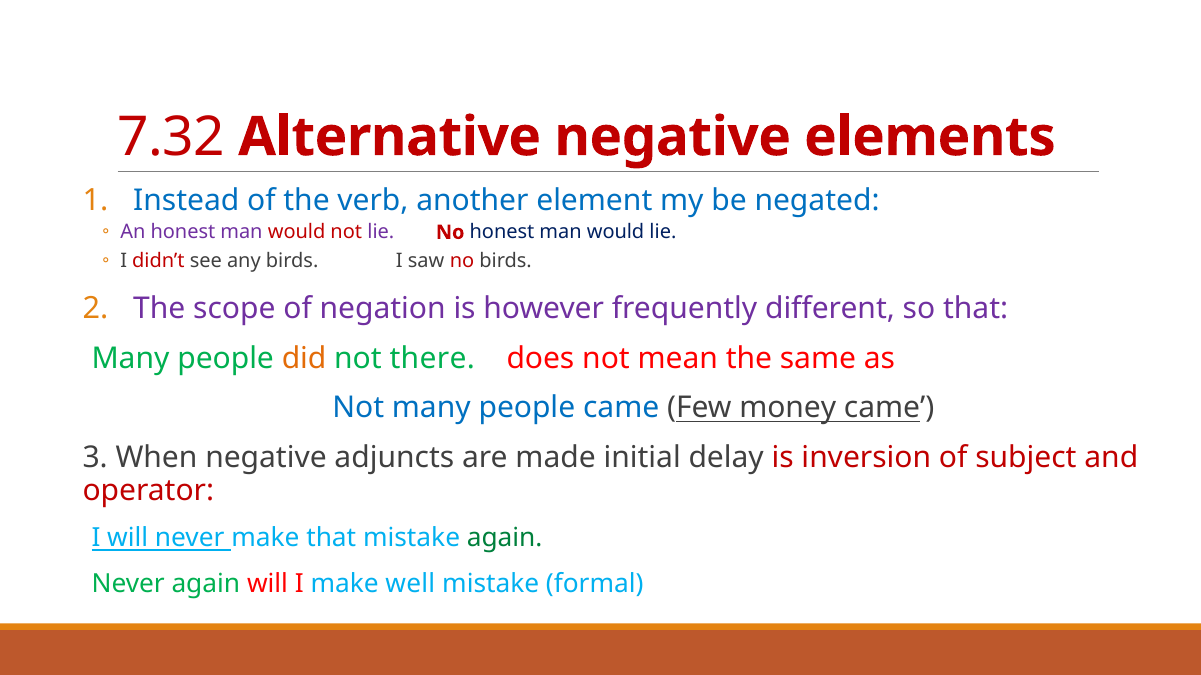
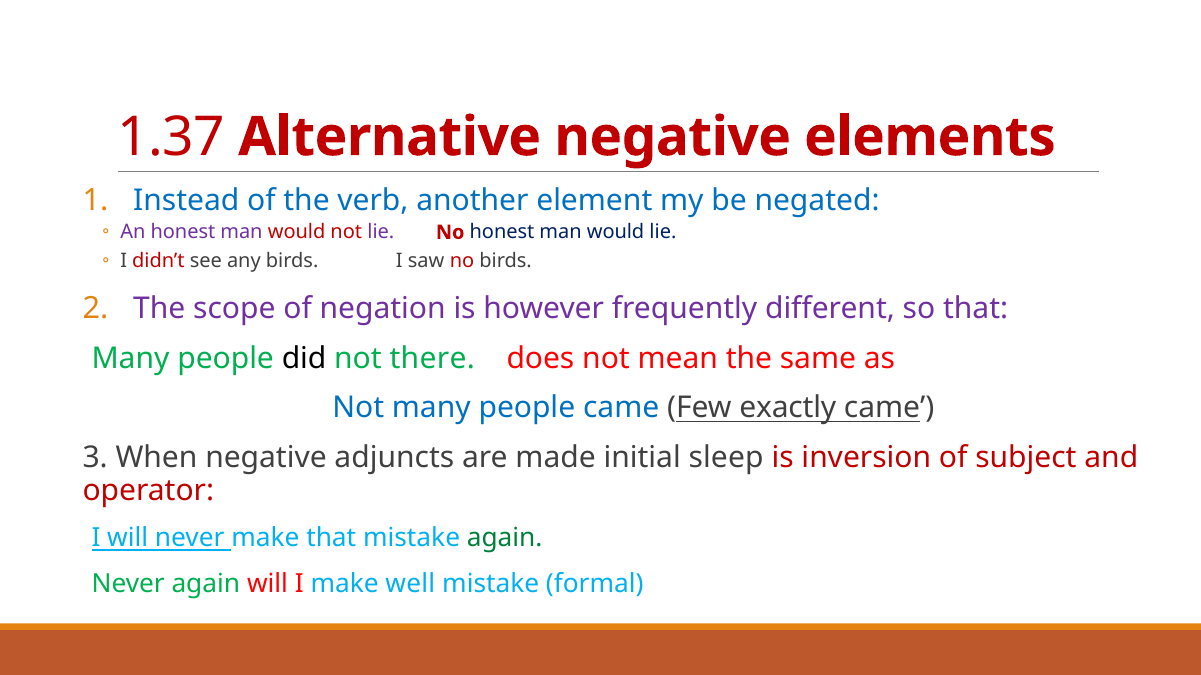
7.32: 7.32 -> 1.37
did colour: orange -> black
money: money -> exactly
delay: delay -> sleep
